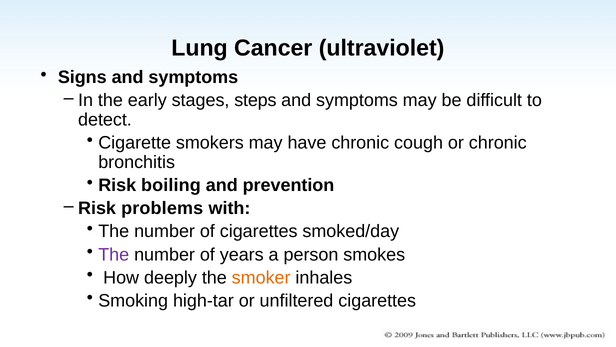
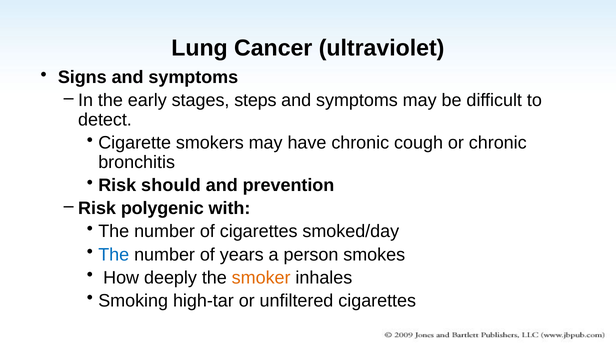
boiling: boiling -> should
problems: problems -> polygenic
The at (114, 254) colour: purple -> blue
